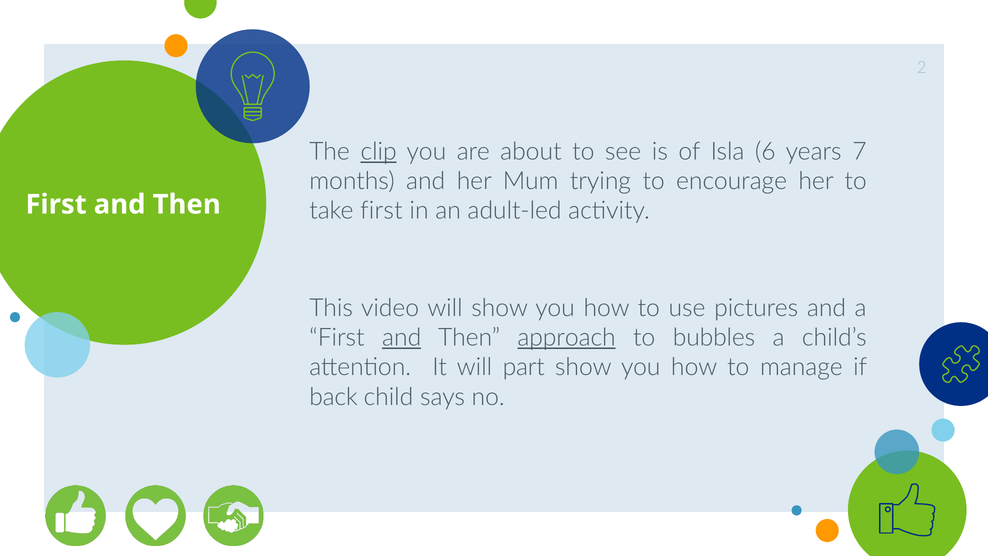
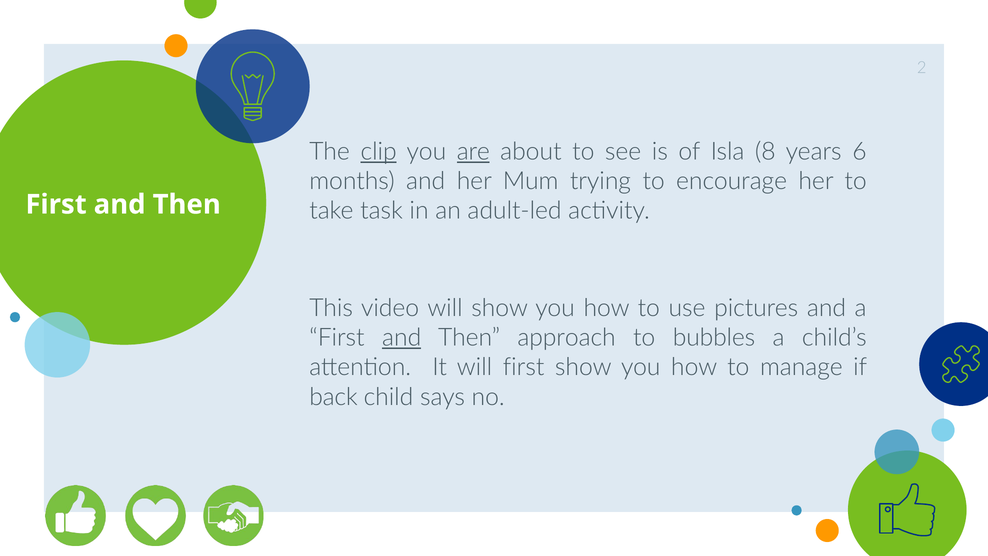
are underline: none -> present
6: 6 -> 8
7: 7 -> 6
take first: first -> task
approach underline: present -> none
will part: part -> first
